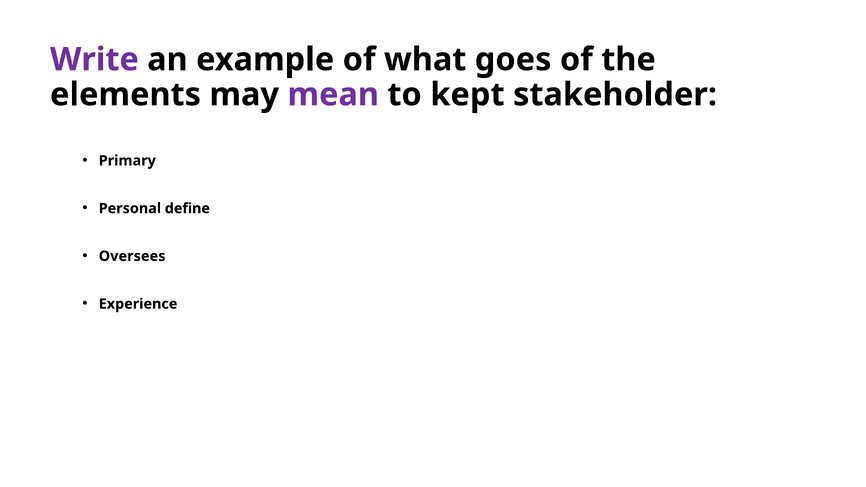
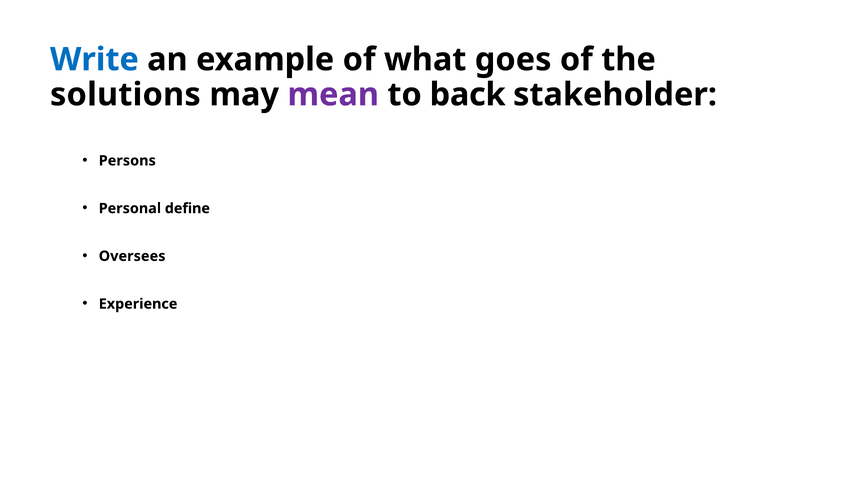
Write colour: purple -> blue
elements: elements -> solutions
kept: kept -> back
Primary: Primary -> Persons
